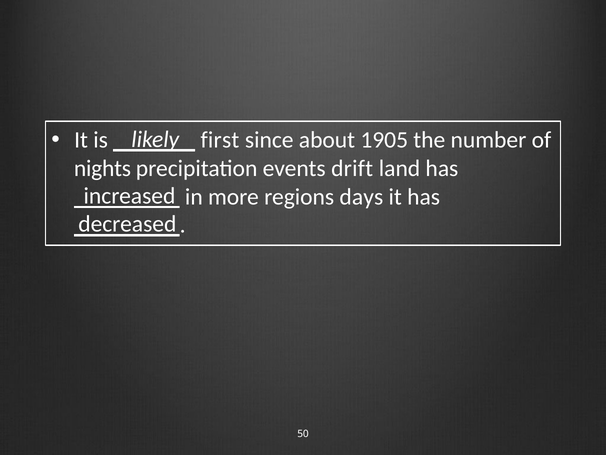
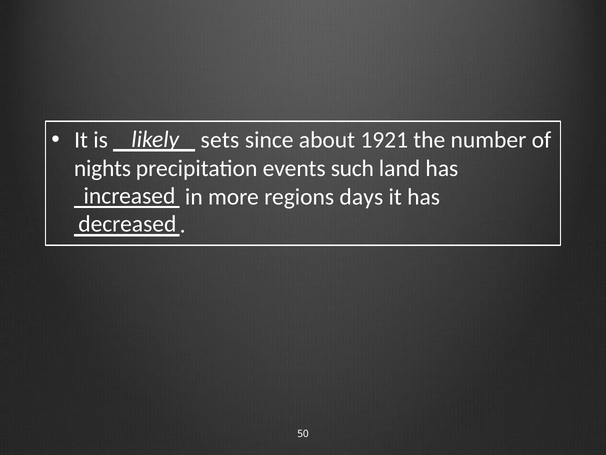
first: first -> sets
1905: 1905 -> 1921
drift: drift -> such
